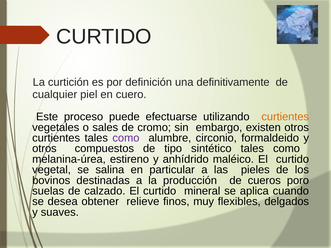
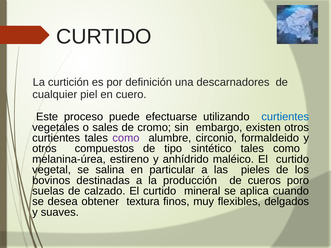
definitivamente: definitivamente -> descarnadores
curtientes at (285, 117) colour: orange -> blue
relieve: relieve -> textura
